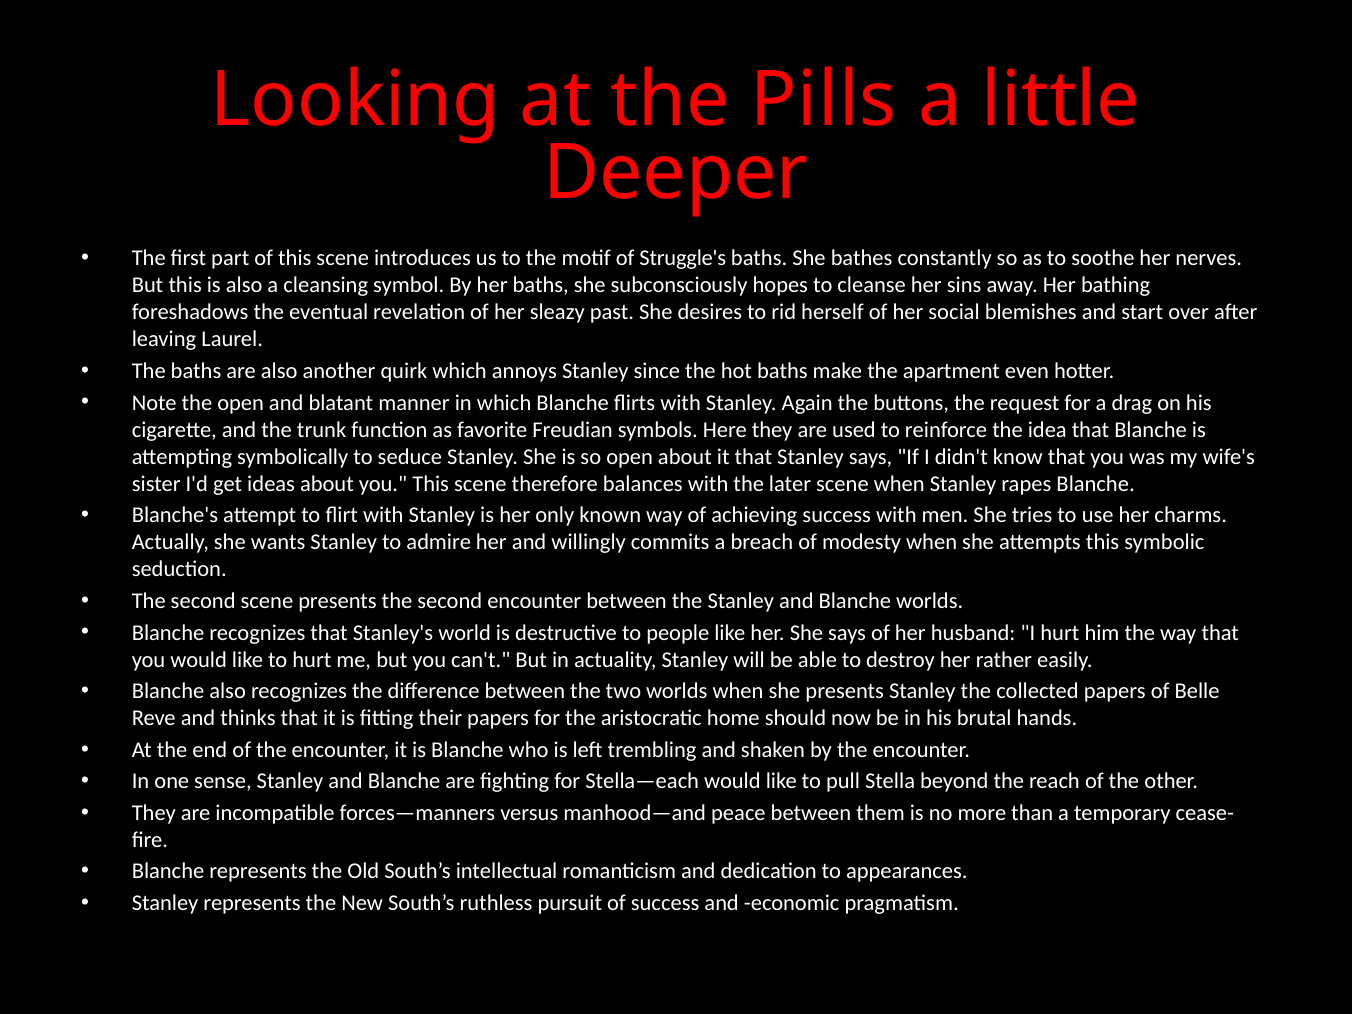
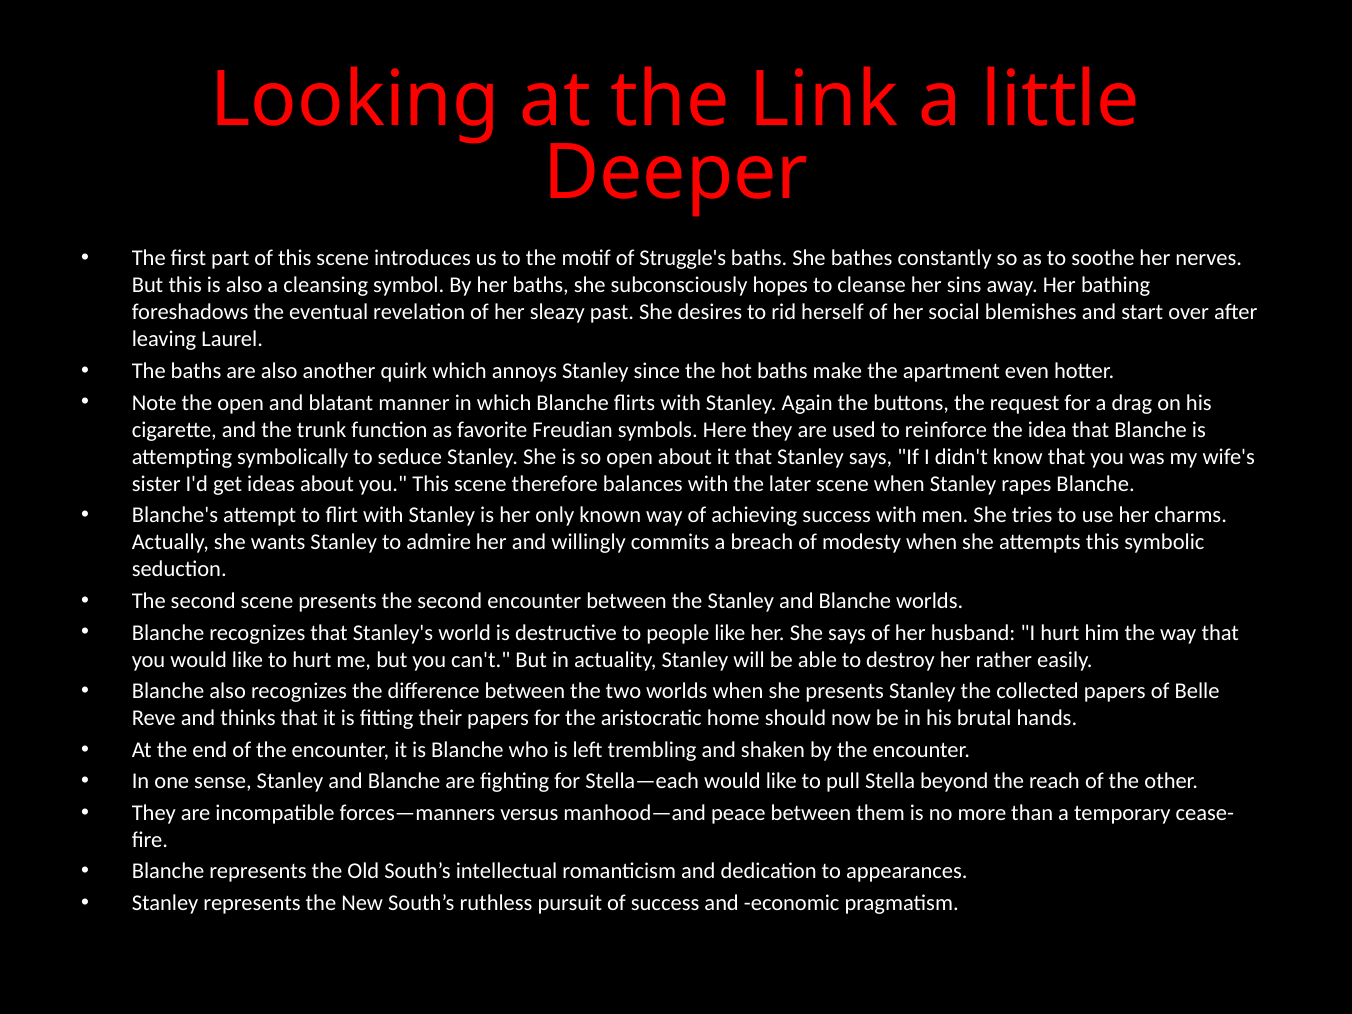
Pills: Pills -> Link
